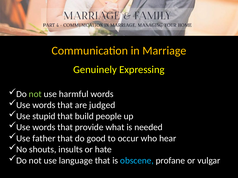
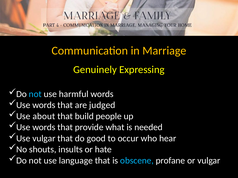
not at (35, 94) colour: light green -> light blue
stupid: stupid -> about
Use father: father -> vulgar
